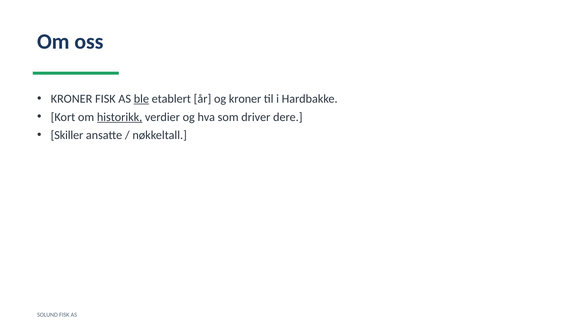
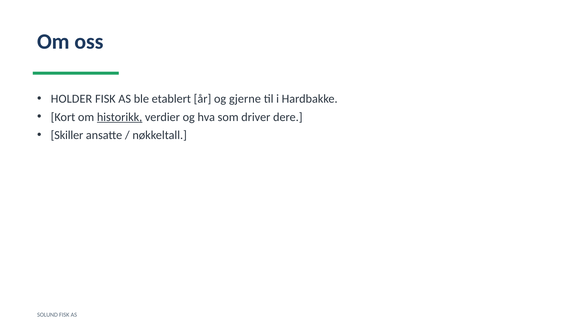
KRONER at (72, 99): KRONER -> HOLDER
ble underline: present -> none
og kroner: kroner -> gjerne
